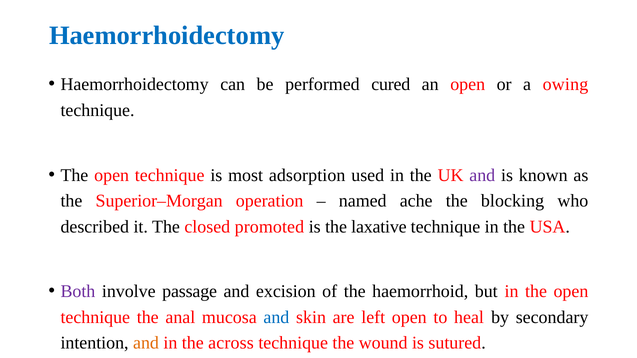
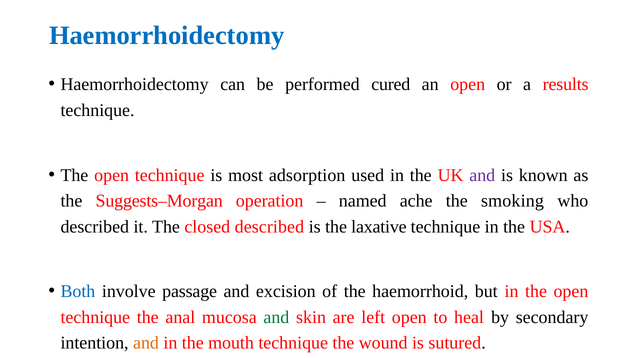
owing: owing -> results
Superior–Morgan: Superior–Morgan -> Suggests–Morgan
blocking: blocking -> smoking
closed promoted: promoted -> described
Both colour: purple -> blue
and at (276, 318) colour: blue -> green
across: across -> mouth
